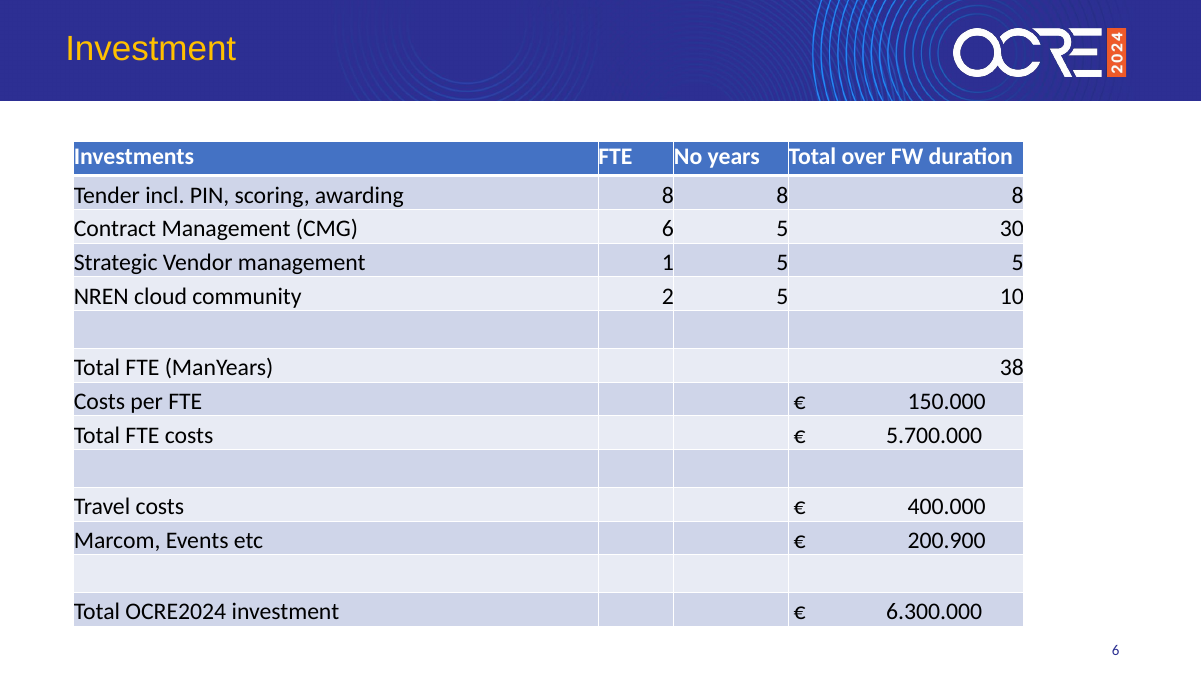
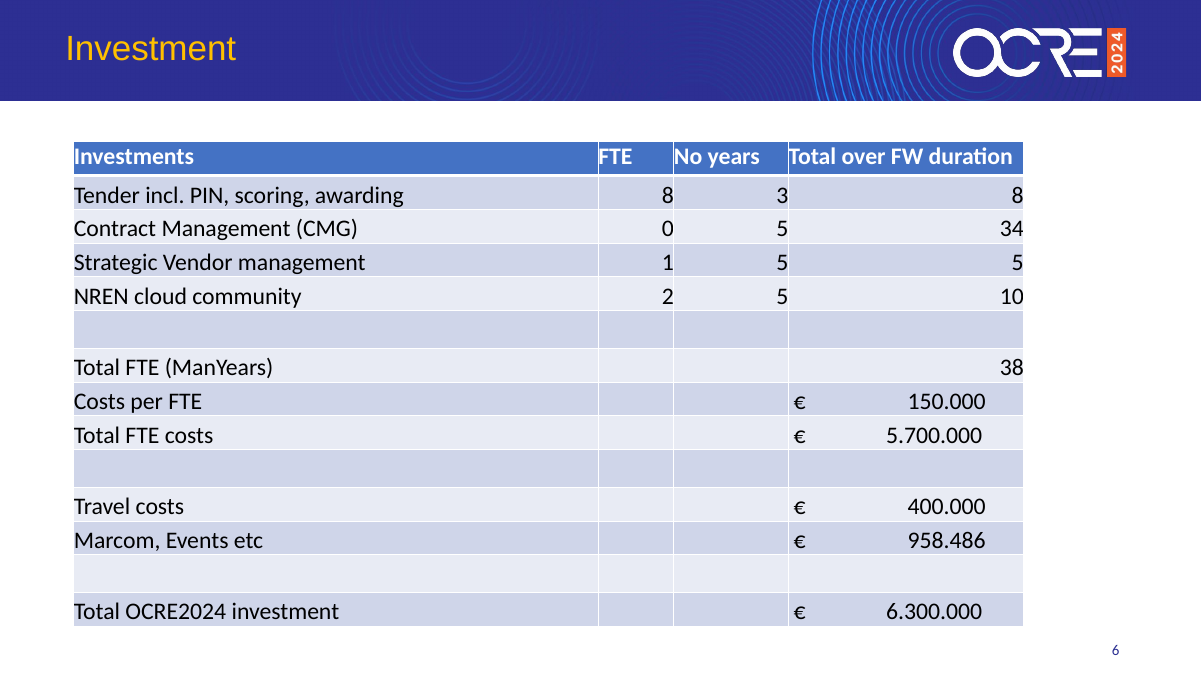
awarding 8 8: 8 -> 3
CMG 6: 6 -> 0
30: 30 -> 34
200.900: 200.900 -> 958.486
